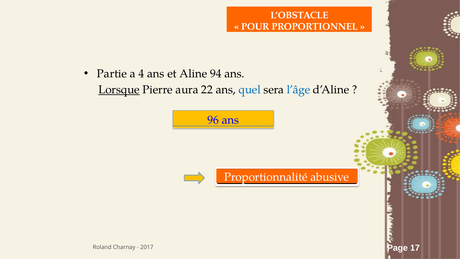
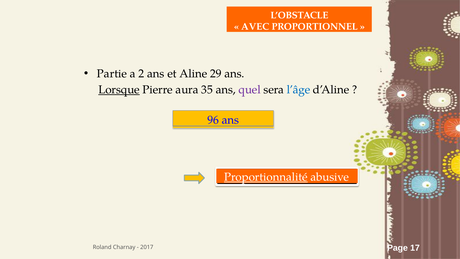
POUR: POUR -> AVEC
4: 4 -> 2
94: 94 -> 29
22: 22 -> 35
quel colour: blue -> purple
Proportionnalité underline: none -> present
